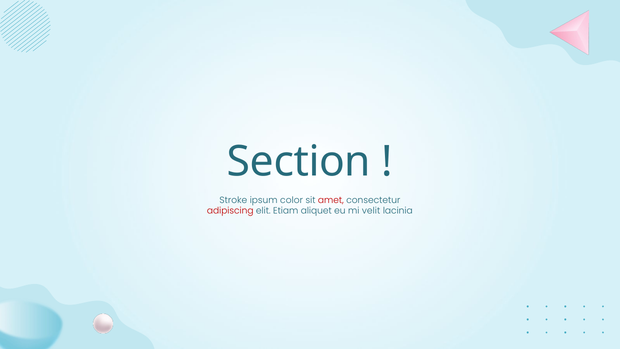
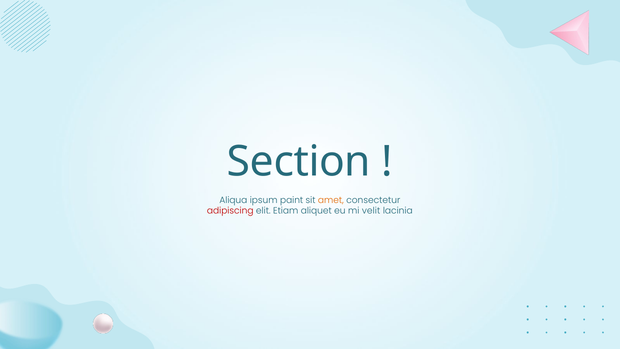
Stroke: Stroke -> Aliqua
color: color -> paint
amet colour: red -> orange
